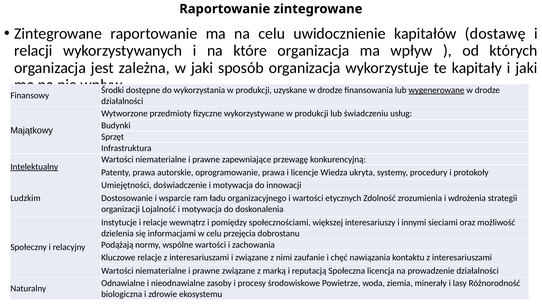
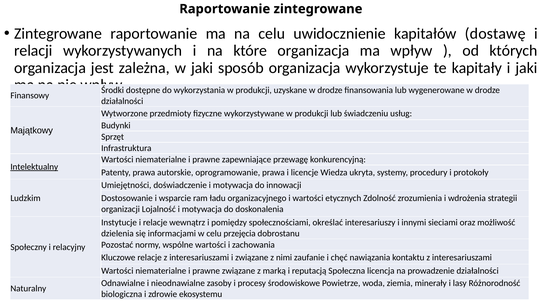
wygenerowane underline: present -> none
większej: większej -> określać
Podążają: Podążają -> Pozostać
